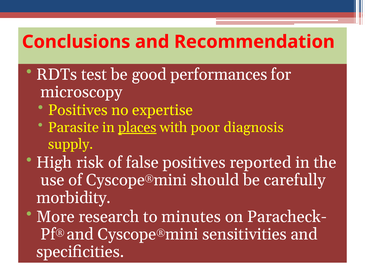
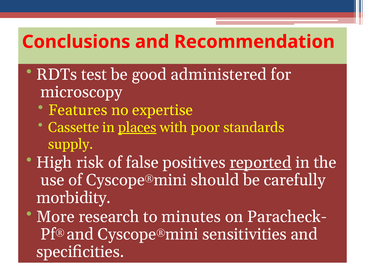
performances: performances -> administered
Positives at (78, 110): Positives -> Features
Parasite: Parasite -> Cassette
diagnosis: diagnosis -> standards
reported underline: none -> present
